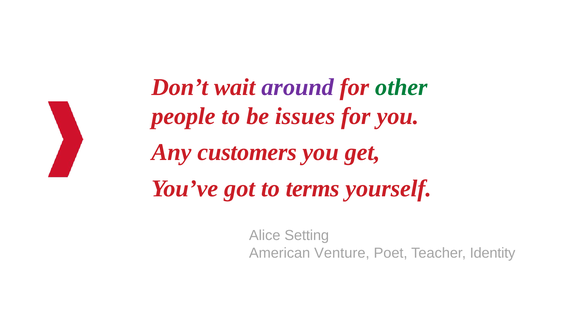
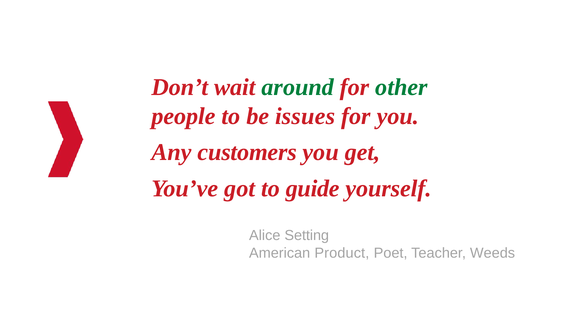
around colour: purple -> green
terms: terms -> guide
Venture: Venture -> Product
Identity: Identity -> Weeds
